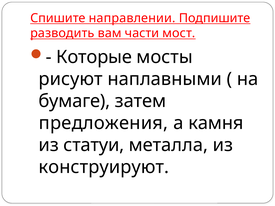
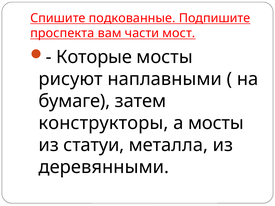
направлении: направлении -> подкованные
разводить: разводить -> проспекта
предложения: предложения -> конструкторы
а камня: камня -> мосты
конструируют: конструируют -> деревянными
